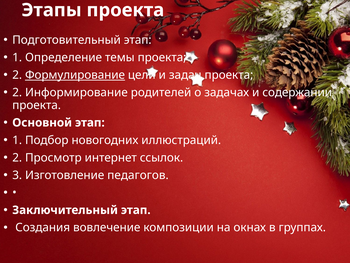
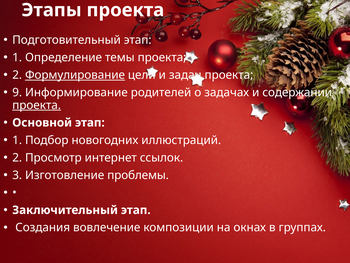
2 at (17, 92): 2 -> 9
проекта at (37, 105) underline: none -> present
педагогов: педагогов -> проблемы
